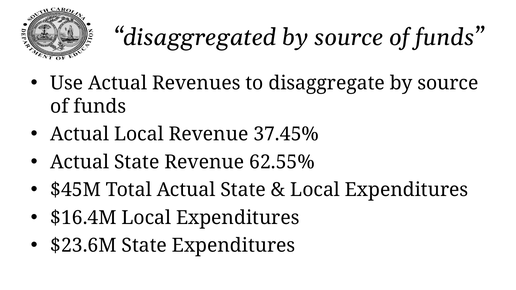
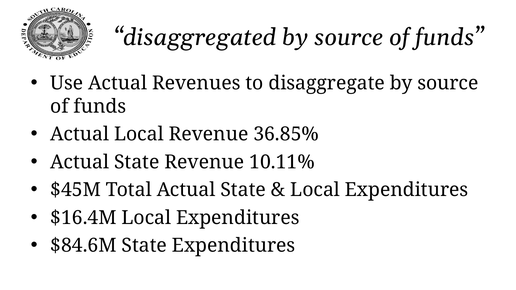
37.45%: 37.45% -> 36.85%
62.55%: 62.55% -> 10.11%
$23.6M: $23.6M -> $84.6M
